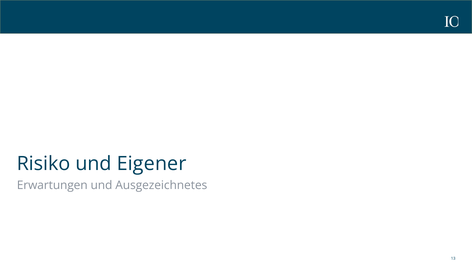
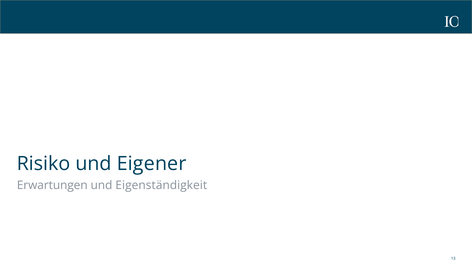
Ausgezeichnetes: Ausgezeichnetes -> Eigenständigkeit
